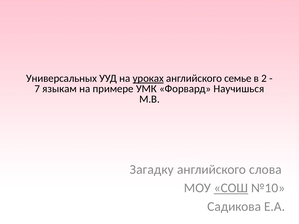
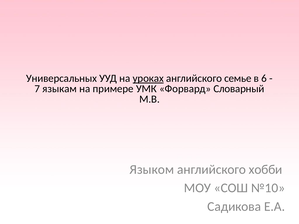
2: 2 -> 6
Научишься: Научишься -> Словарный
Загадку: Загадку -> Языком
слова: слова -> хобби
СОШ underline: present -> none
